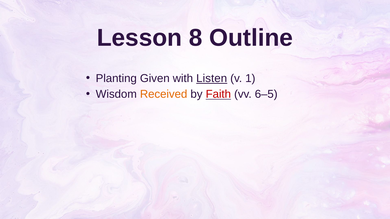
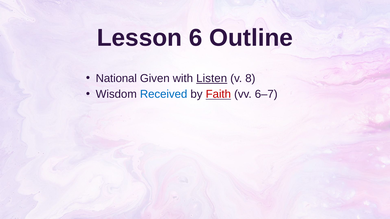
8: 8 -> 6
Planting: Planting -> National
1: 1 -> 8
Received colour: orange -> blue
6–5: 6–5 -> 6–7
